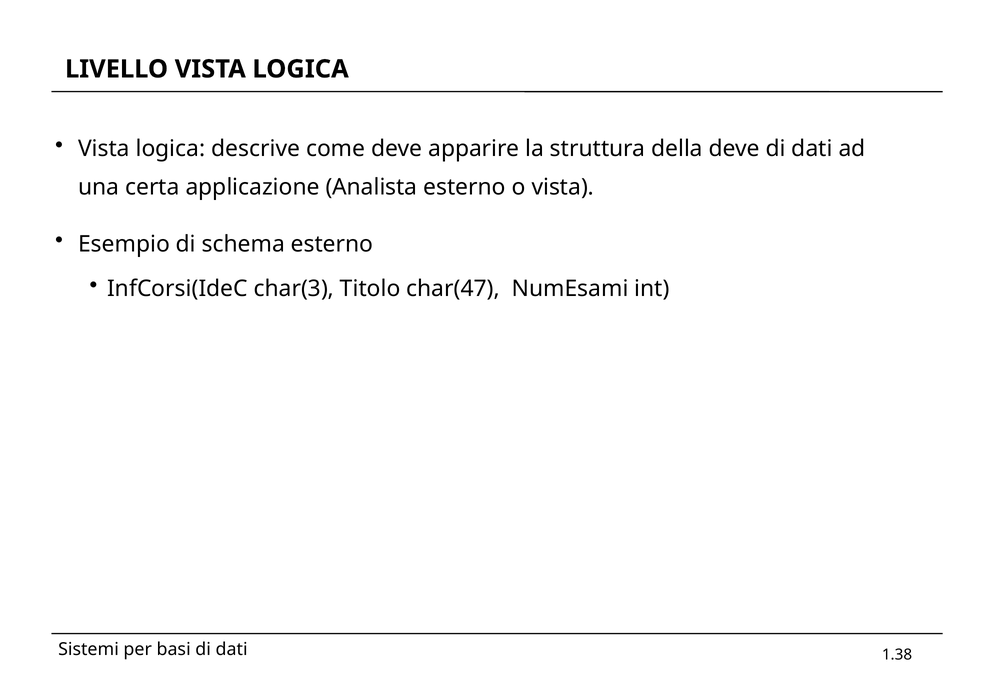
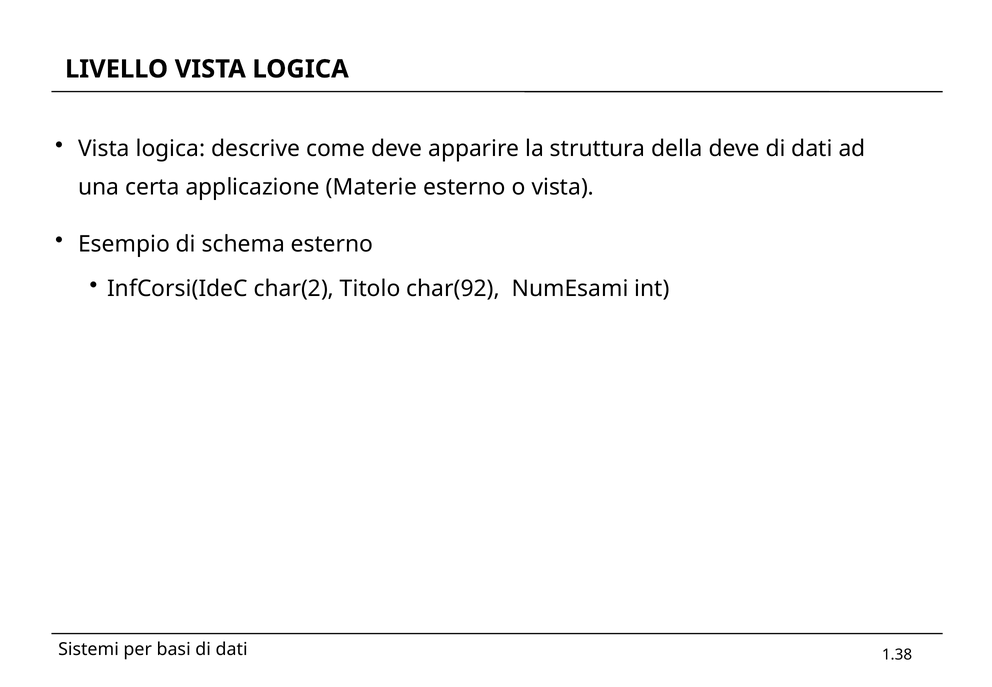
Analista: Analista -> Materie
char(3: char(3 -> char(2
char(47: char(47 -> char(92
